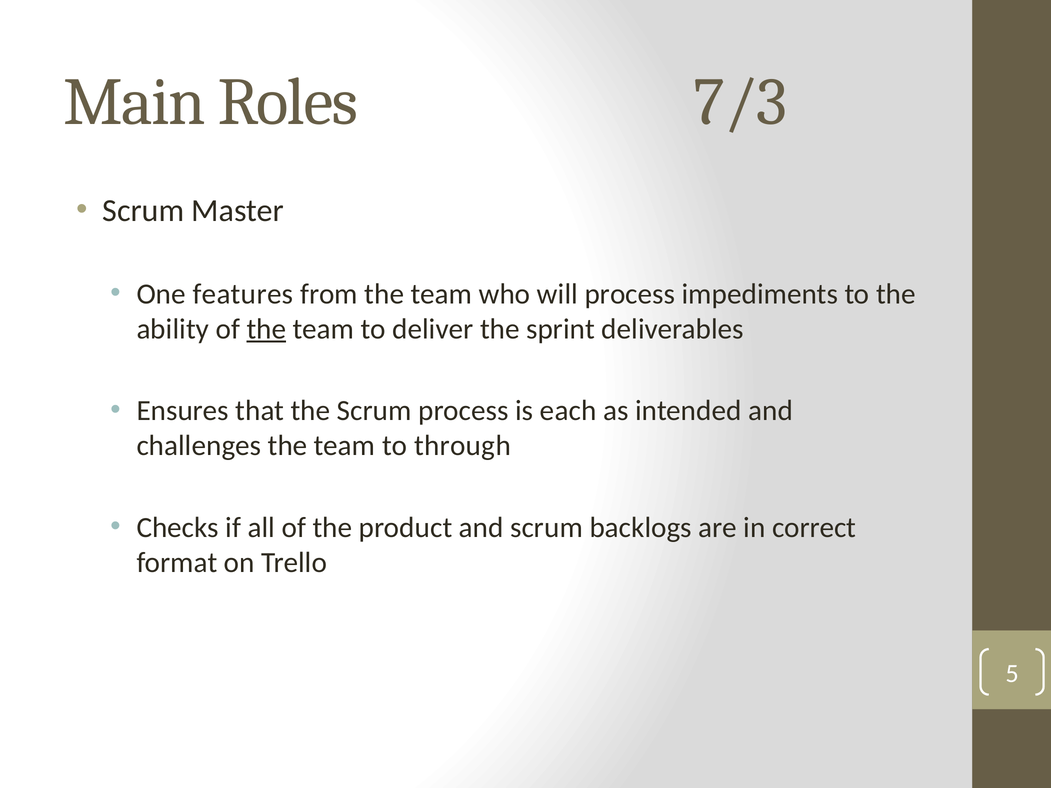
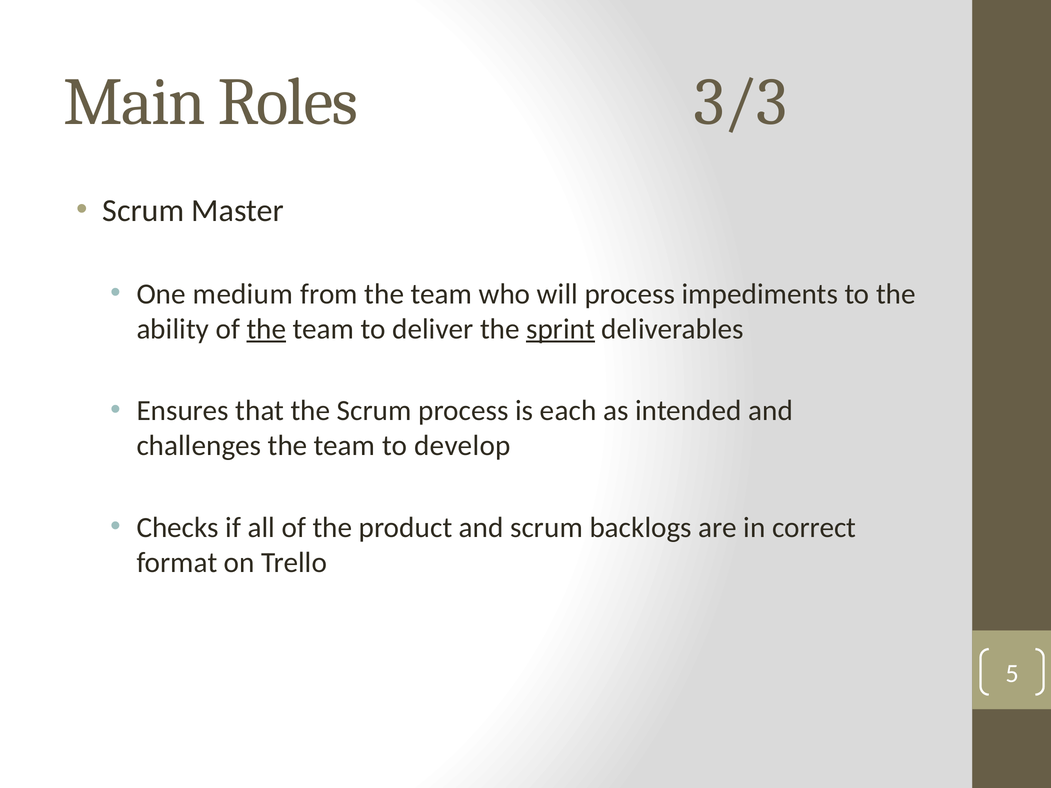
7/3: 7/3 -> 3/3
features: features -> medium
sprint underline: none -> present
through: through -> develop
